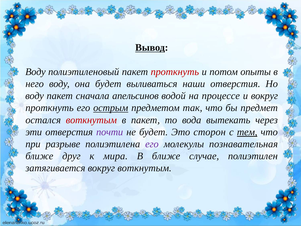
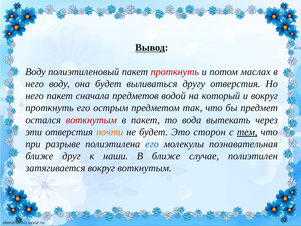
опыты: опыты -> маслах
наши: наши -> другу
воду at (35, 96): воду -> него
апельсинов: апельсинов -> предметов
процессе: процессе -> который
острым underline: present -> none
почти colour: purple -> orange
его at (152, 144) colour: purple -> blue
мира: мира -> наши
